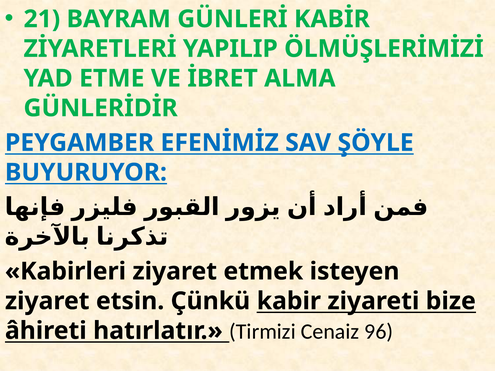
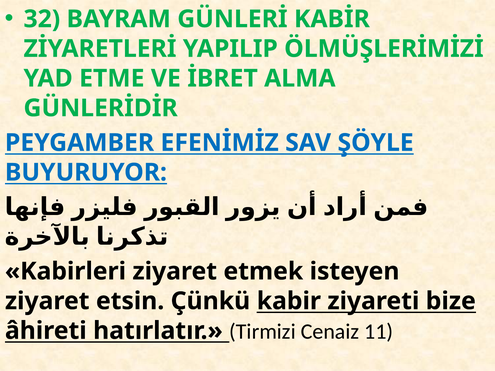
21: 21 -> 32
96: 96 -> 11
